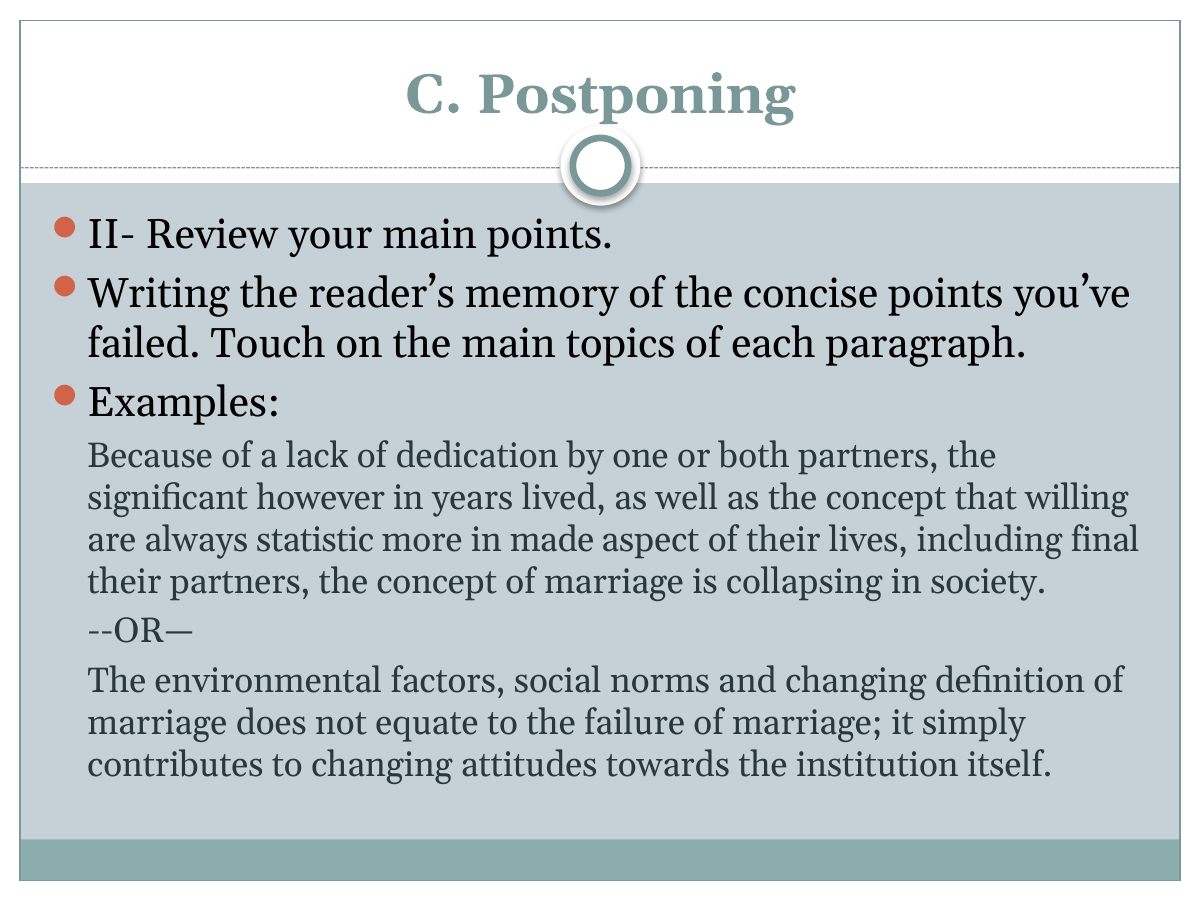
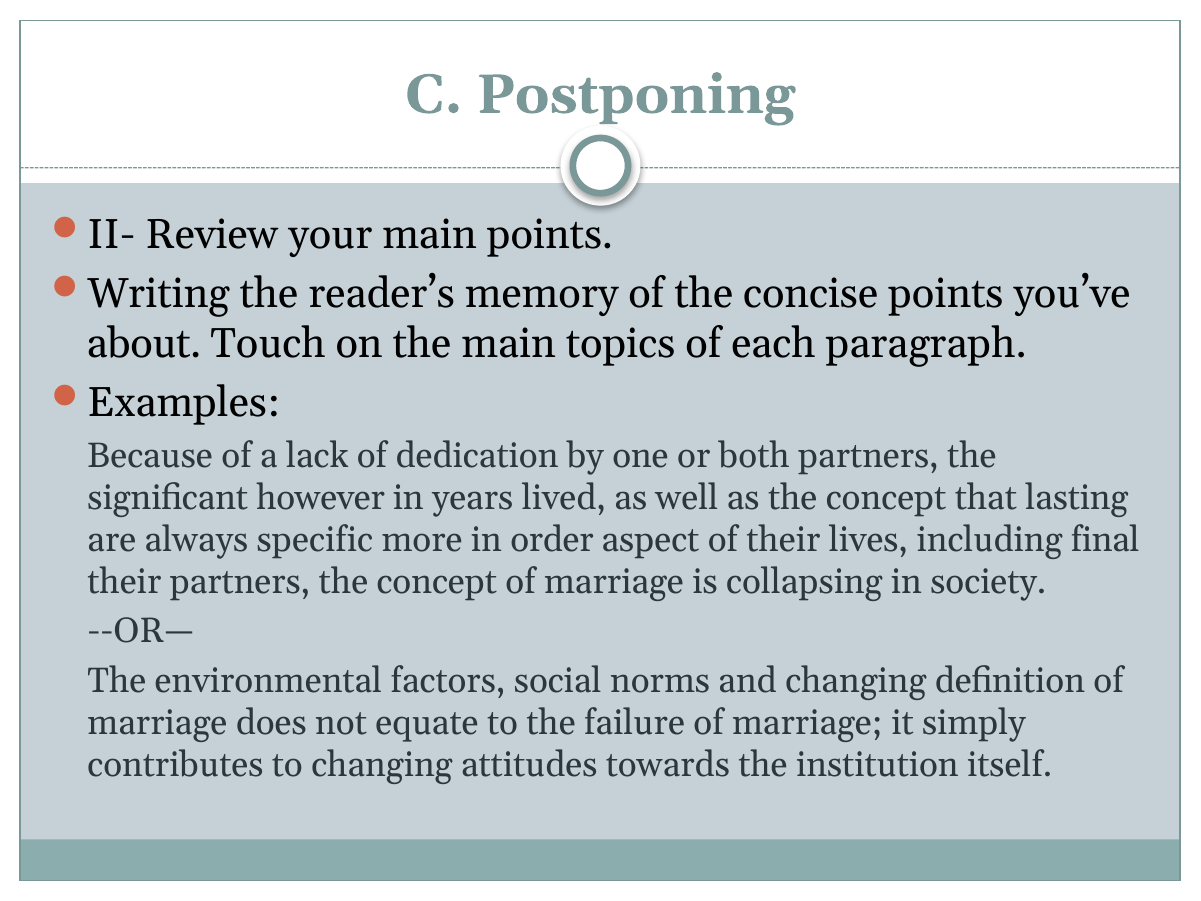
failed: failed -> about
willing: willing -> lasting
statistic: statistic -> specific
made: made -> order
